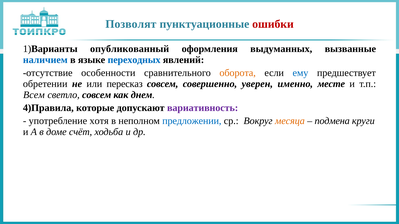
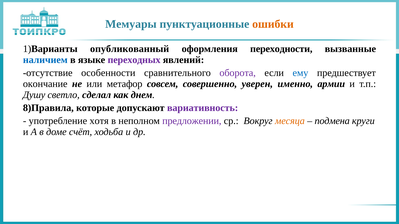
Позволят: Позволят -> Мемуары
ошибки colour: red -> orange
выдуманных: выдуманных -> переходности
переходных colour: blue -> purple
оборота colour: orange -> purple
обретении: обретении -> окончание
пересказ: пересказ -> метафор
месте: месте -> армии
Всем: Всем -> Душу
светло совсем: совсем -> сделал
4)Правила: 4)Правила -> 8)Правила
предложении colour: blue -> purple
